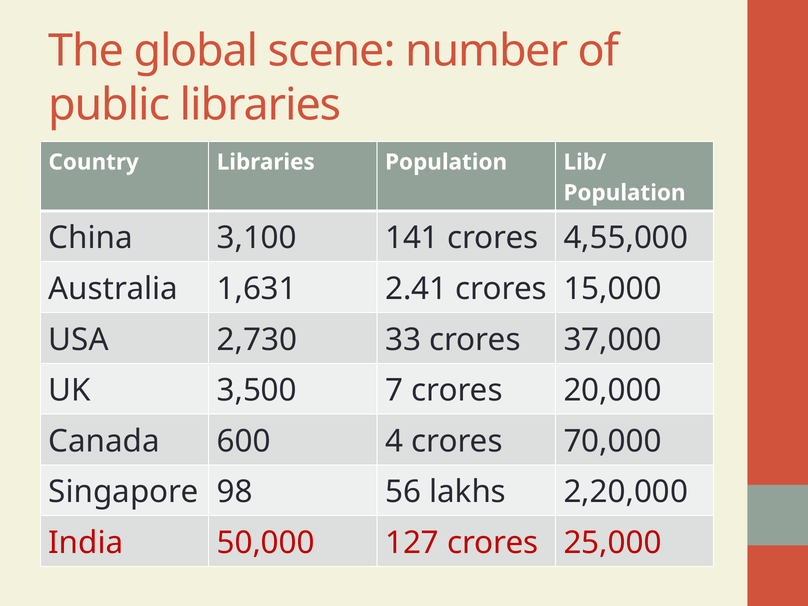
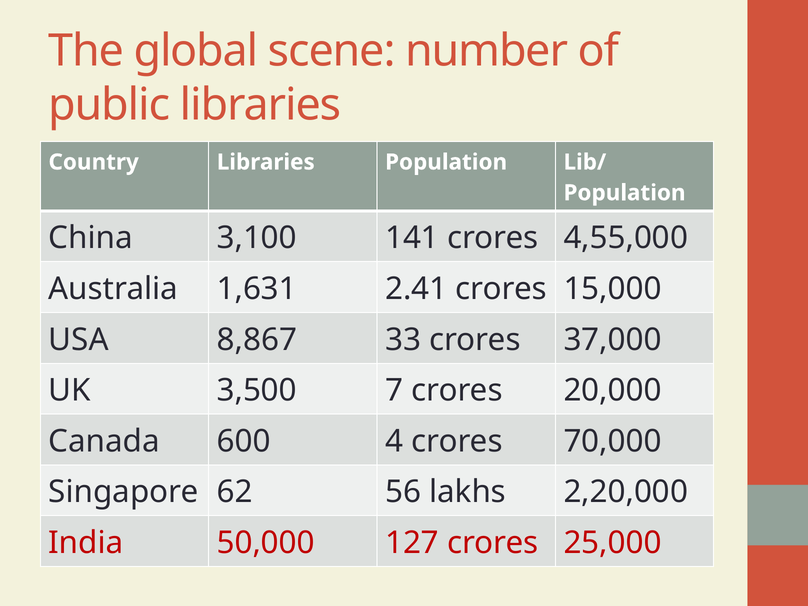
2,730: 2,730 -> 8,867
98: 98 -> 62
